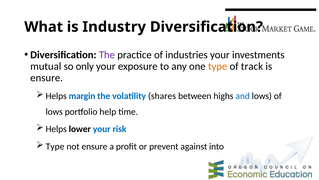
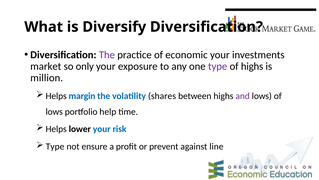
Industry: Industry -> Diversify
industries: industries -> economic
mutual: mutual -> market
type at (218, 66) colour: orange -> purple
of track: track -> highs
ensure at (47, 78): ensure -> million
and colour: blue -> purple
into: into -> line
